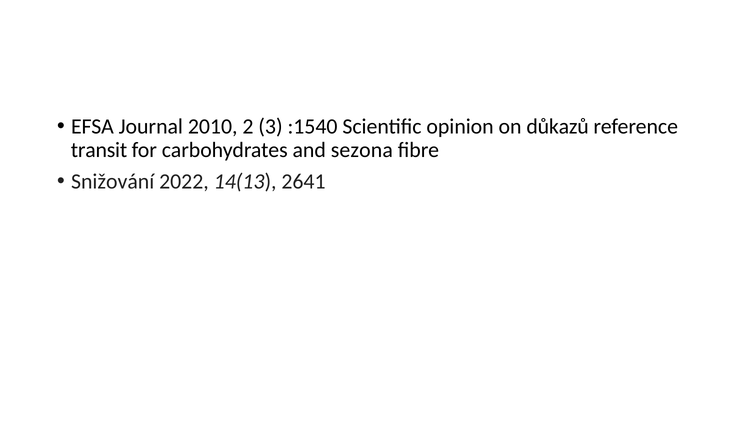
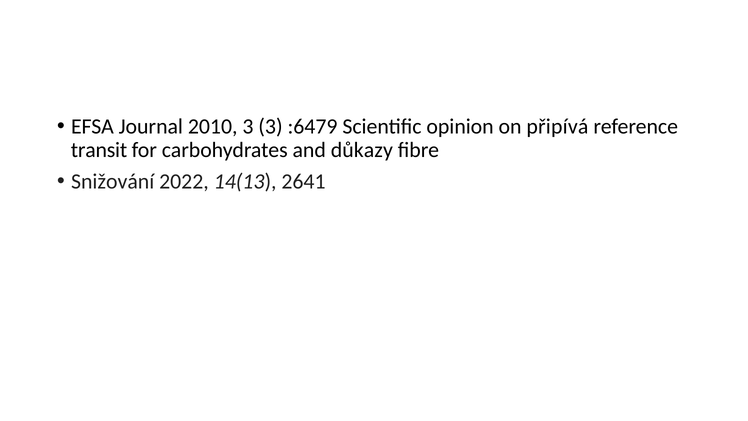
2010 2: 2 -> 3
:1540: :1540 -> :6479
důkazů: důkazů -> připívá
sezona: sezona -> důkazy
